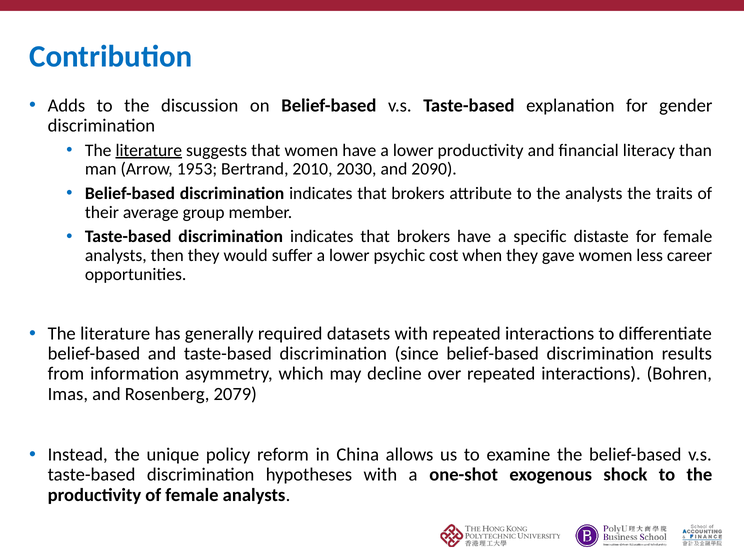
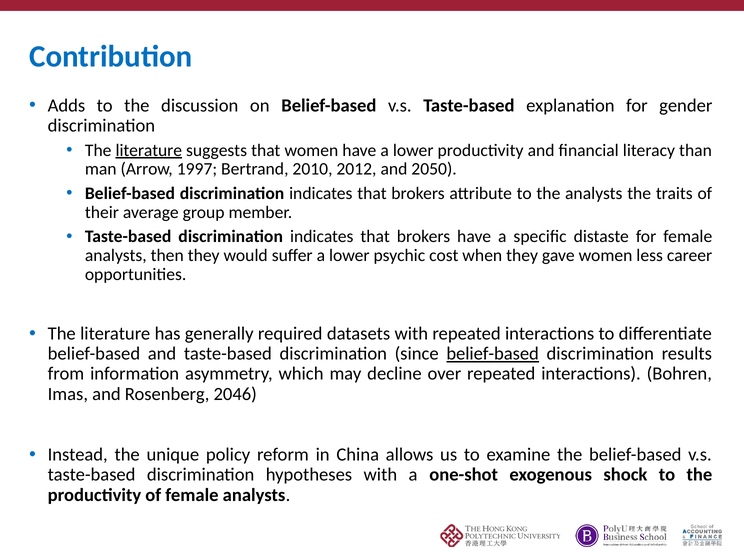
1953: 1953 -> 1997
2030: 2030 -> 2012
2090: 2090 -> 2050
belief-based at (493, 354) underline: none -> present
2079: 2079 -> 2046
